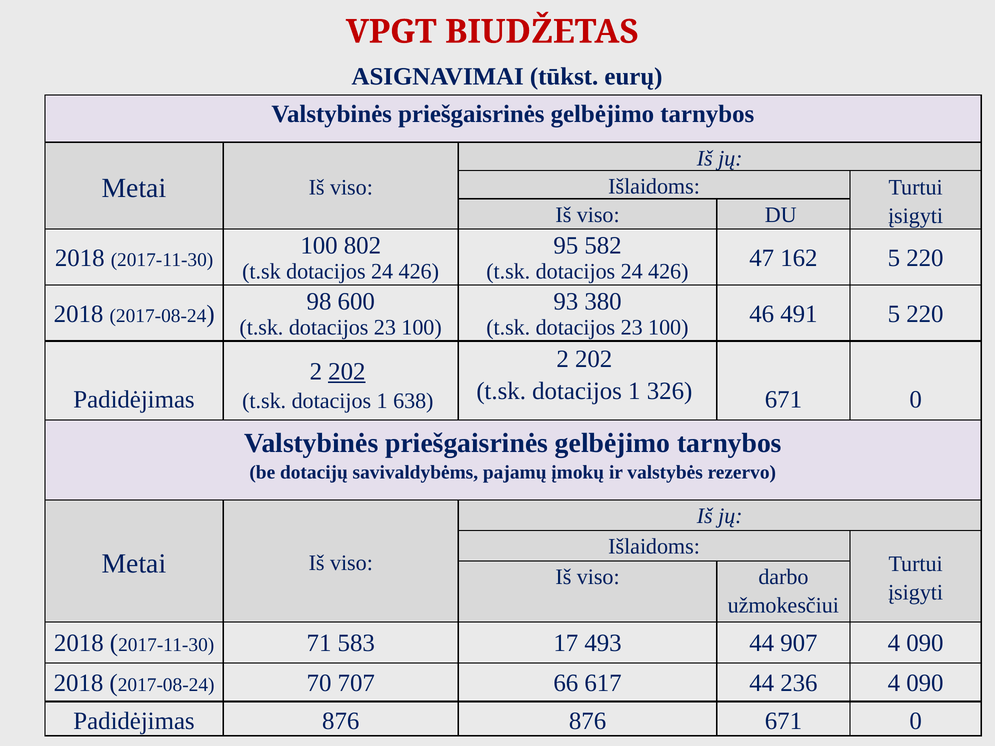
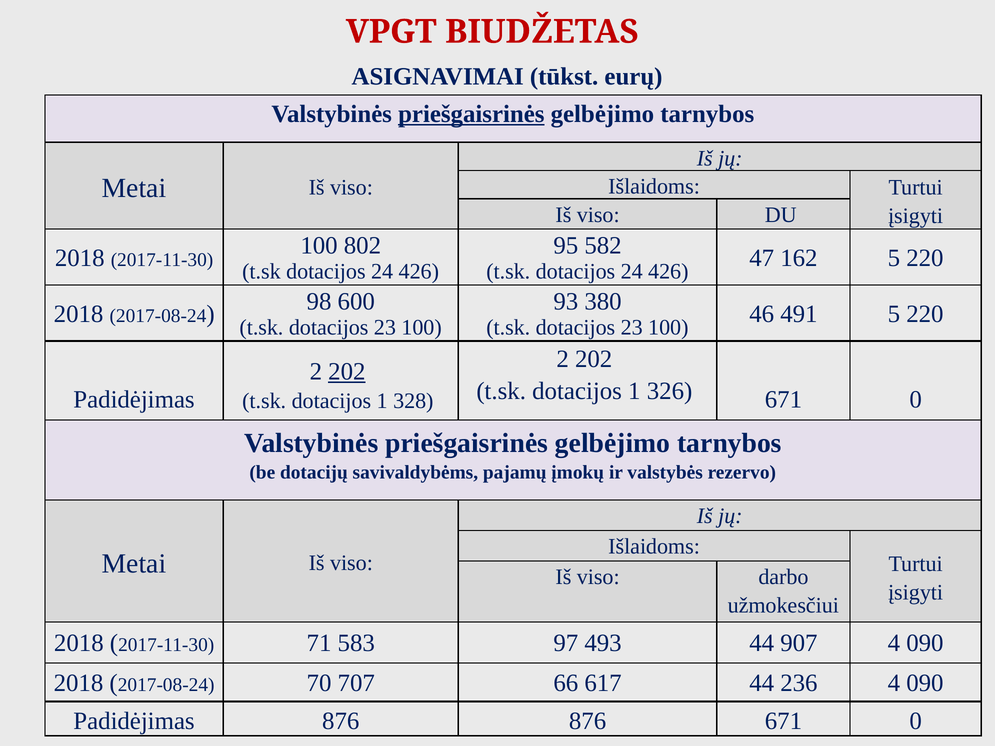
priešgaisrinės at (471, 114) underline: none -> present
638: 638 -> 328
17: 17 -> 97
